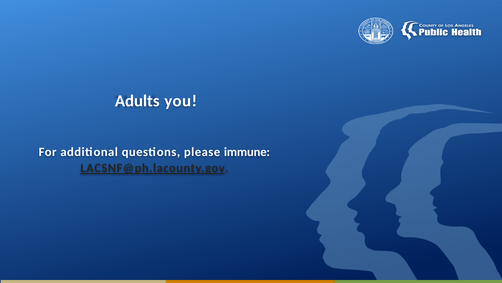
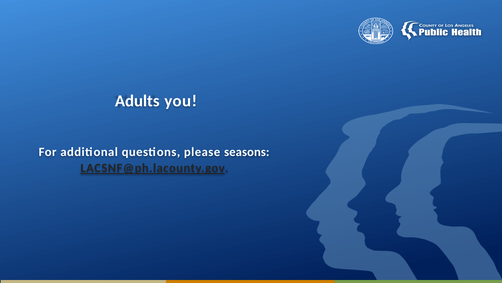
immune: immune -> seasons
